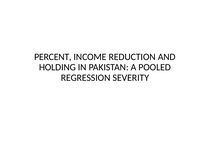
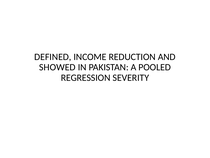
PERCENT: PERCENT -> DEFINED
HOLDING: HOLDING -> SHOWED
